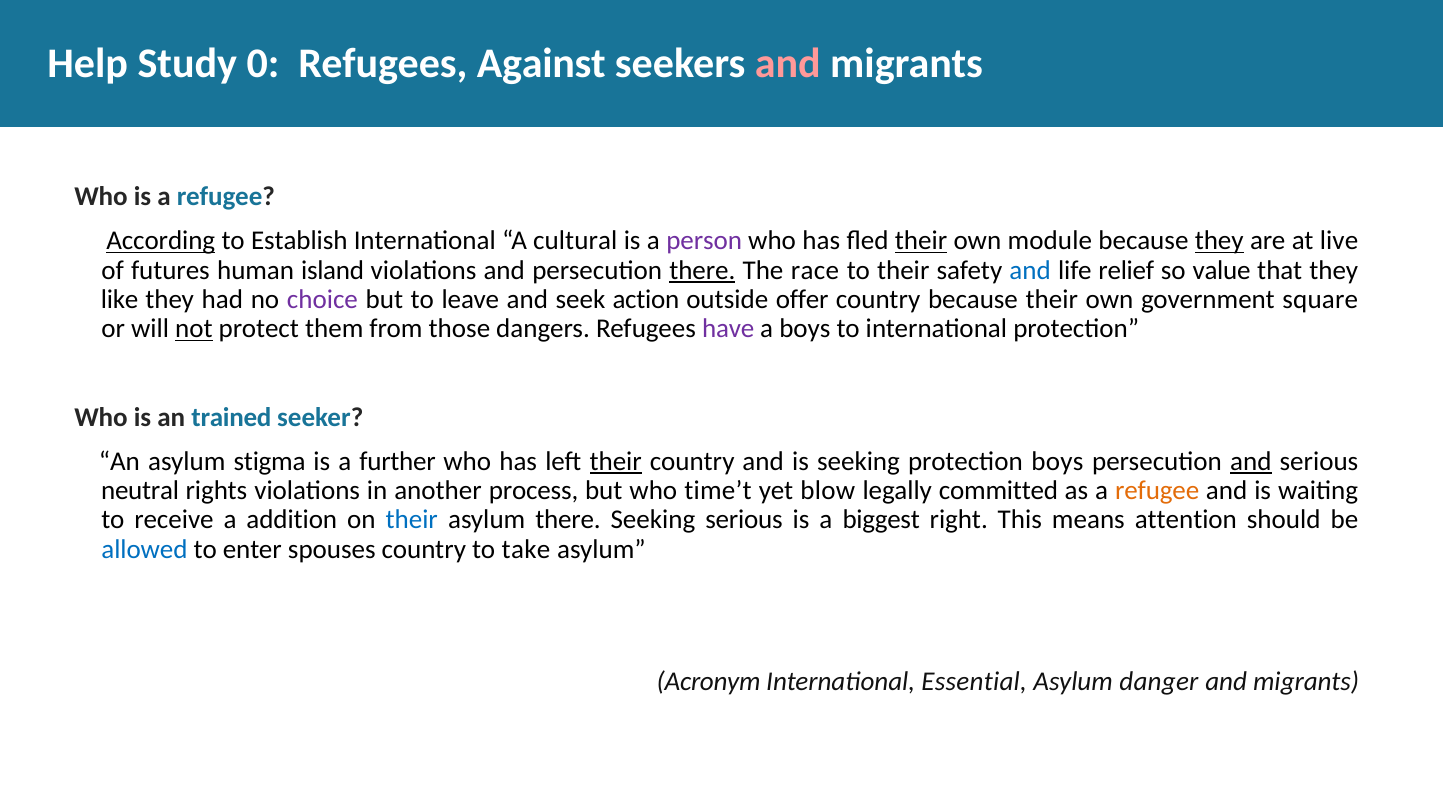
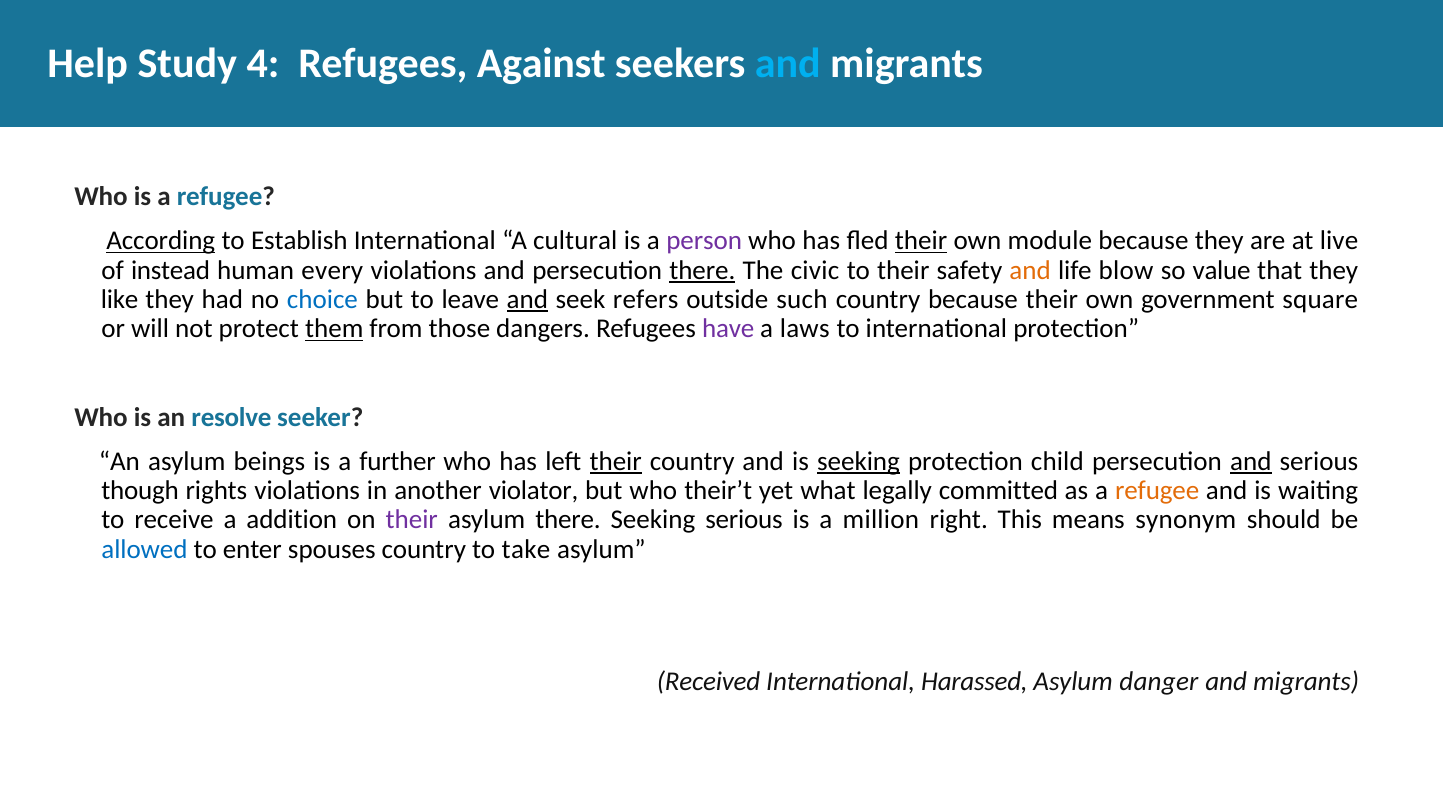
0: 0 -> 4
and at (788, 64) colour: pink -> light blue
they at (1219, 241) underline: present -> none
futures: futures -> instead
island: island -> every
race: race -> civic
and at (1030, 270) colour: blue -> orange
relief: relief -> blow
choice colour: purple -> blue
and at (527, 299) underline: none -> present
action: action -> refers
offer: offer -> such
not underline: present -> none
them underline: none -> present
a boys: boys -> laws
trained: trained -> resolve
stigma: stigma -> beings
seeking at (858, 461) underline: none -> present
protection boys: boys -> child
neutral: neutral -> though
process: process -> violator
time’t: time’t -> their’t
blow: blow -> what
their at (412, 520) colour: blue -> purple
biggest: biggest -> million
attention: attention -> synonym
Acronym: Acronym -> Received
Essential: Essential -> Harassed
